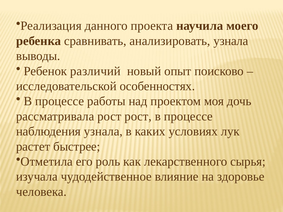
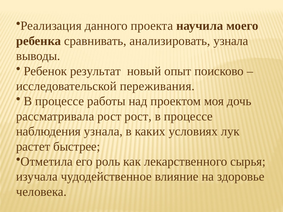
различий: различий -> результат
особенностях: особенностях -> переживания
